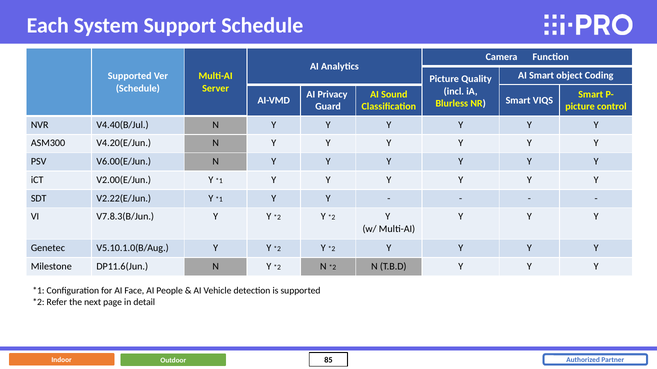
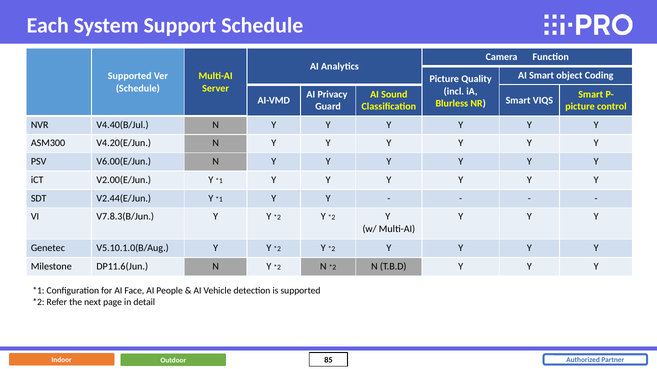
V2.22(E/Jun: V2.22(E/Jun -> V2.44(E/Jun
